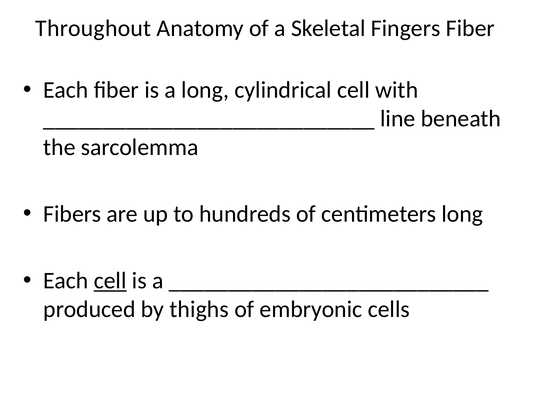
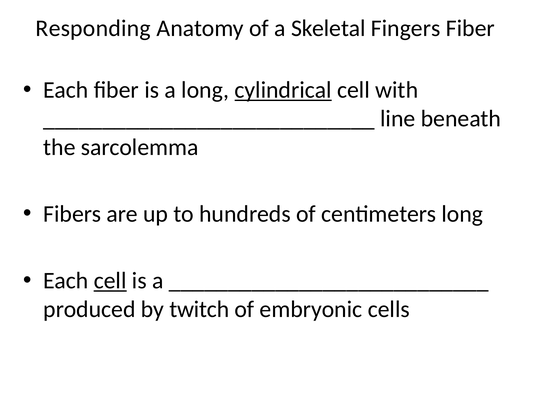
Throughout: Throughout -> Responding
cylindrical underline: none -> present
thighs: thighs -> twitch
